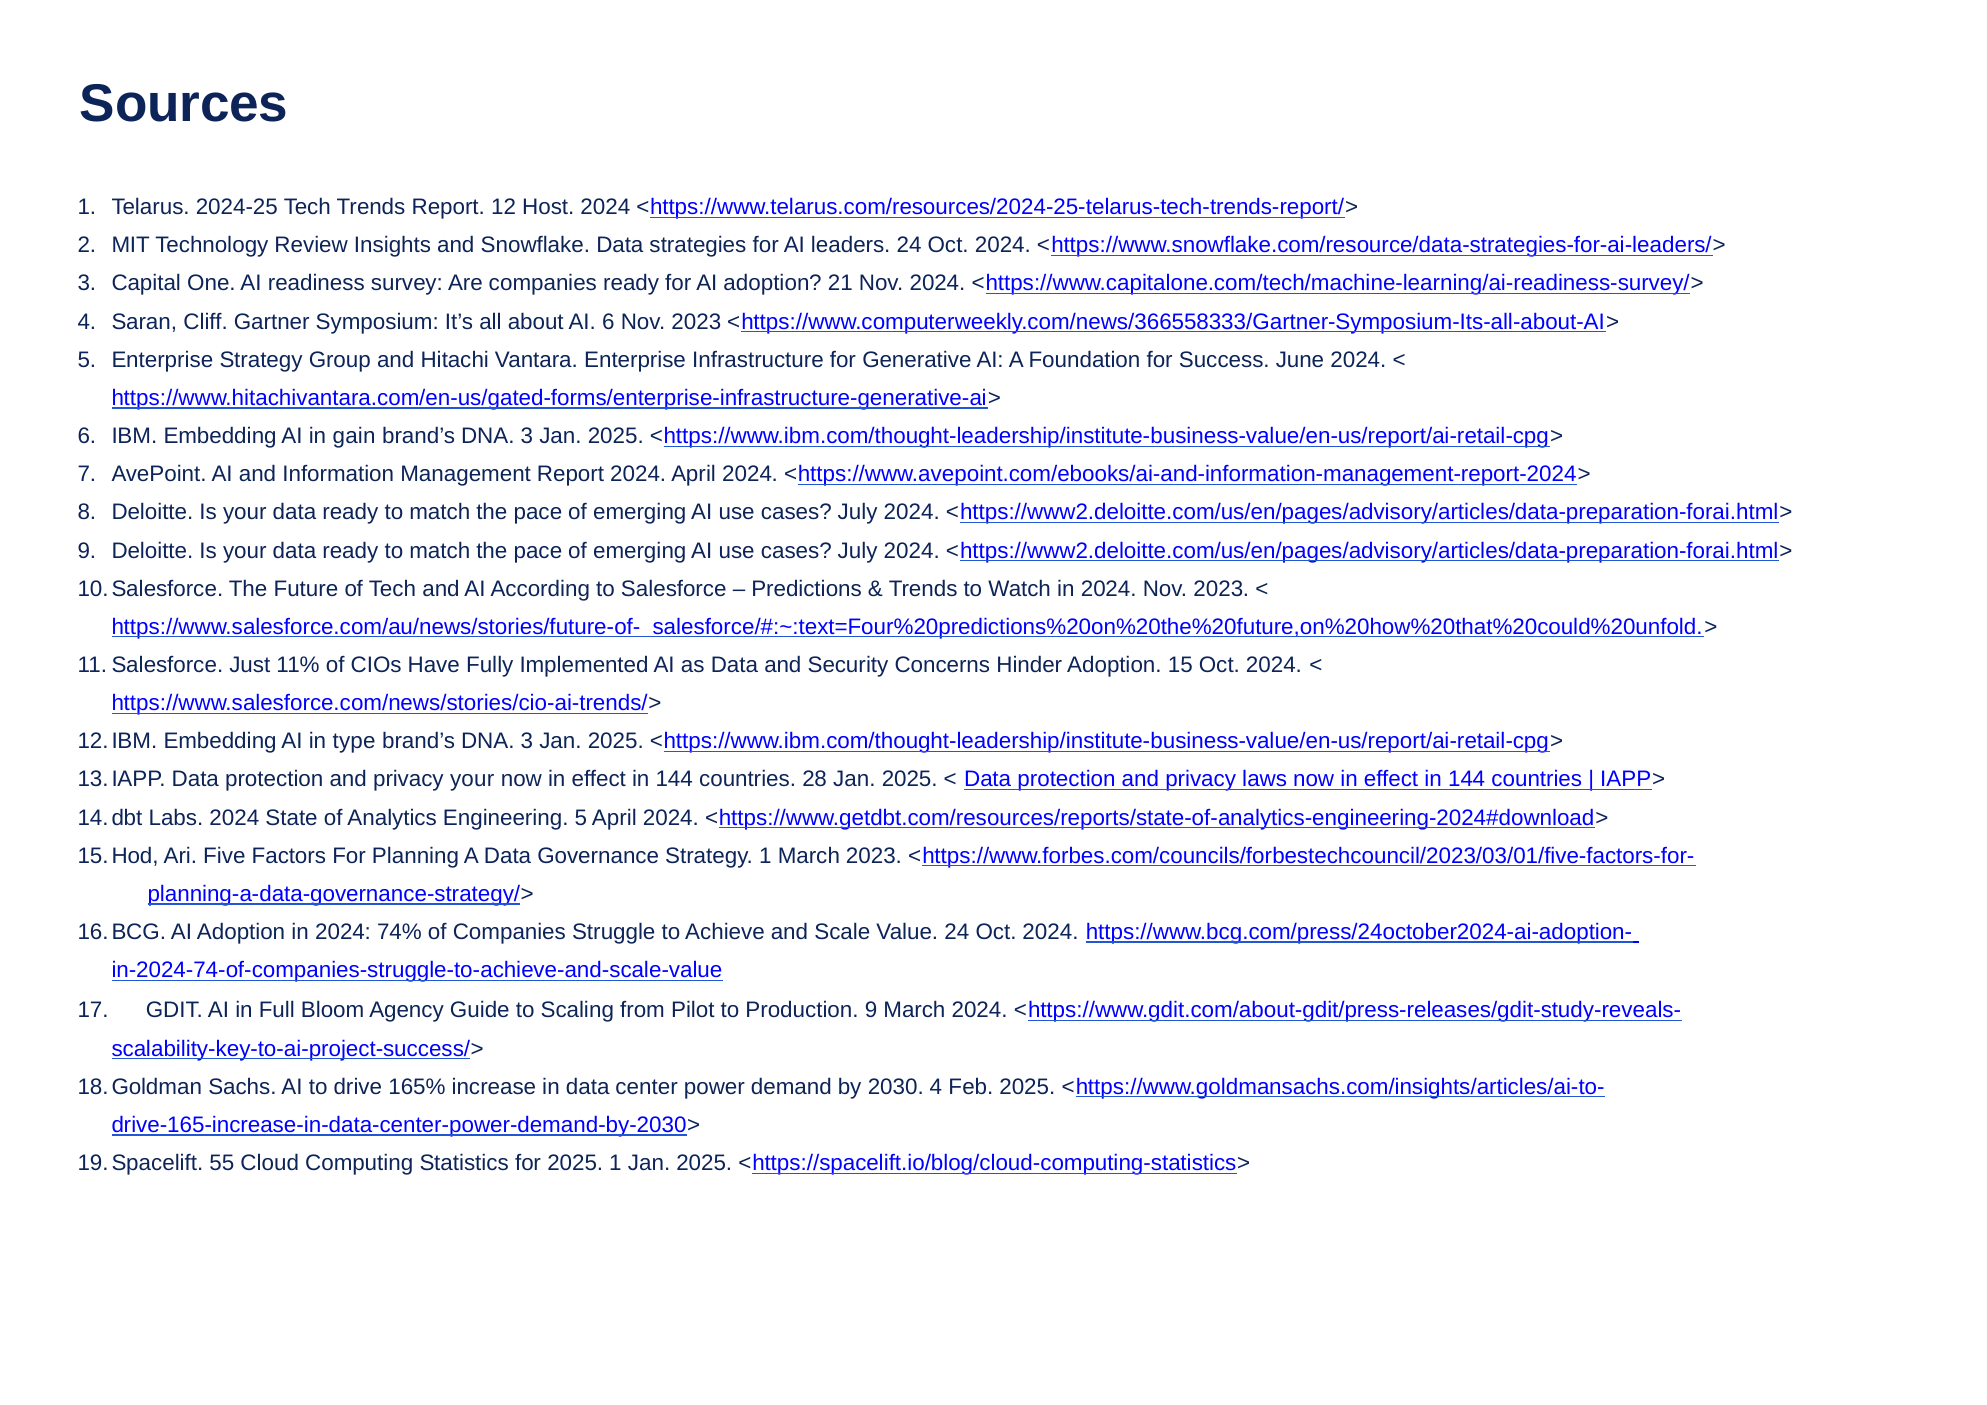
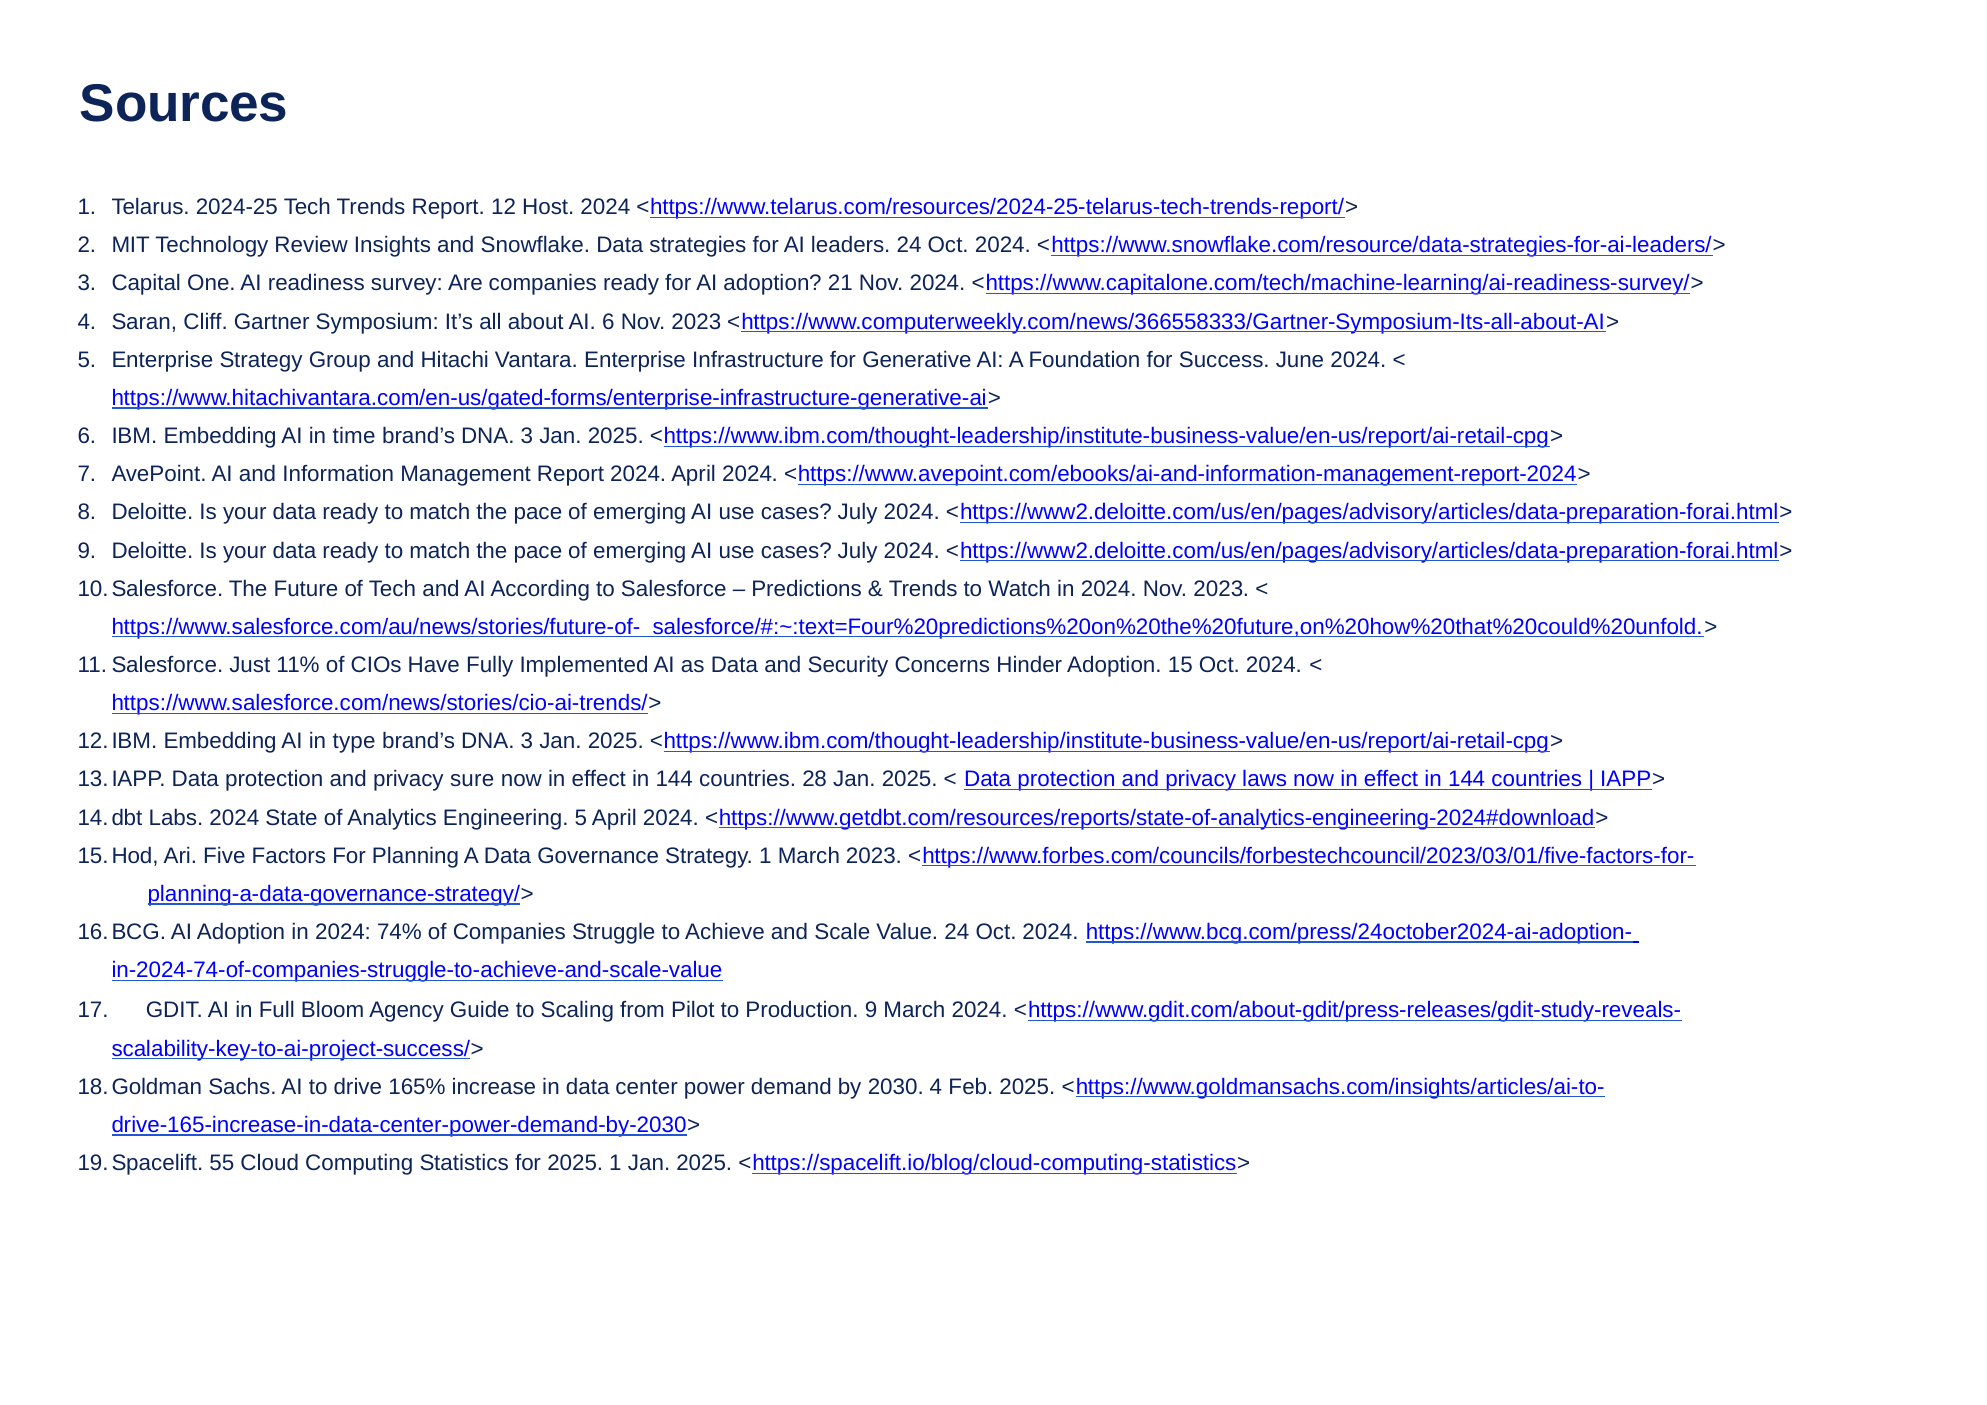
gain: gain -> time
privacy your: your -> sure
